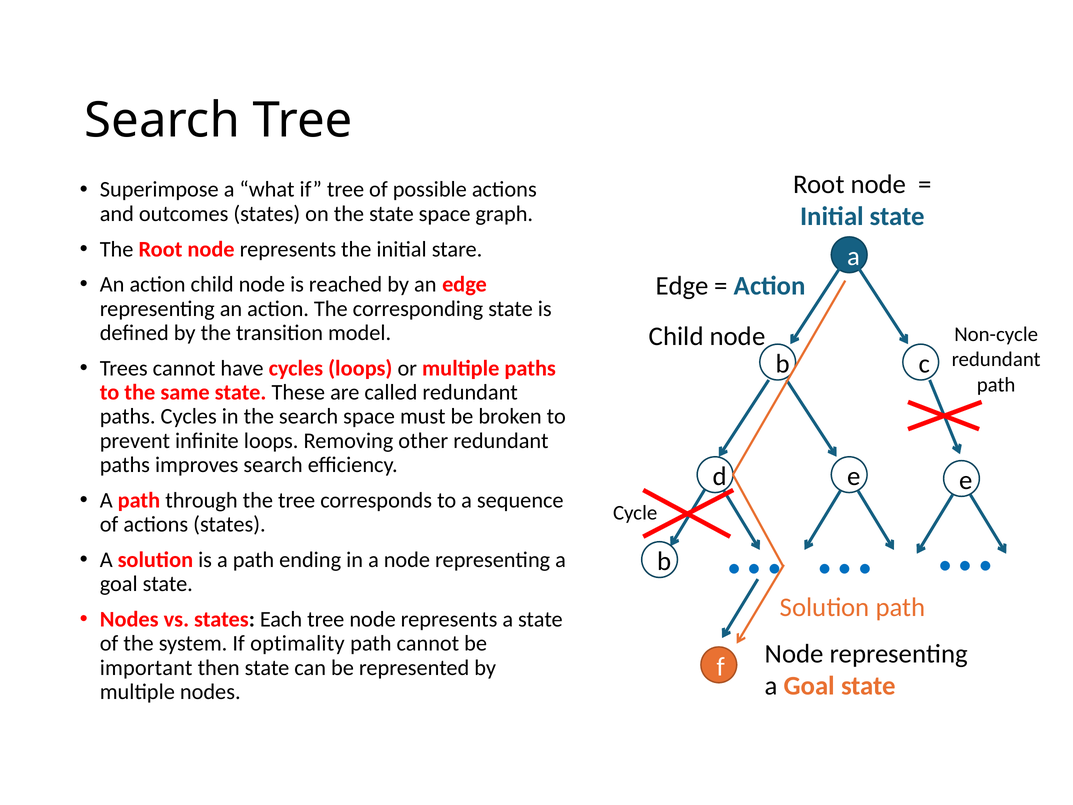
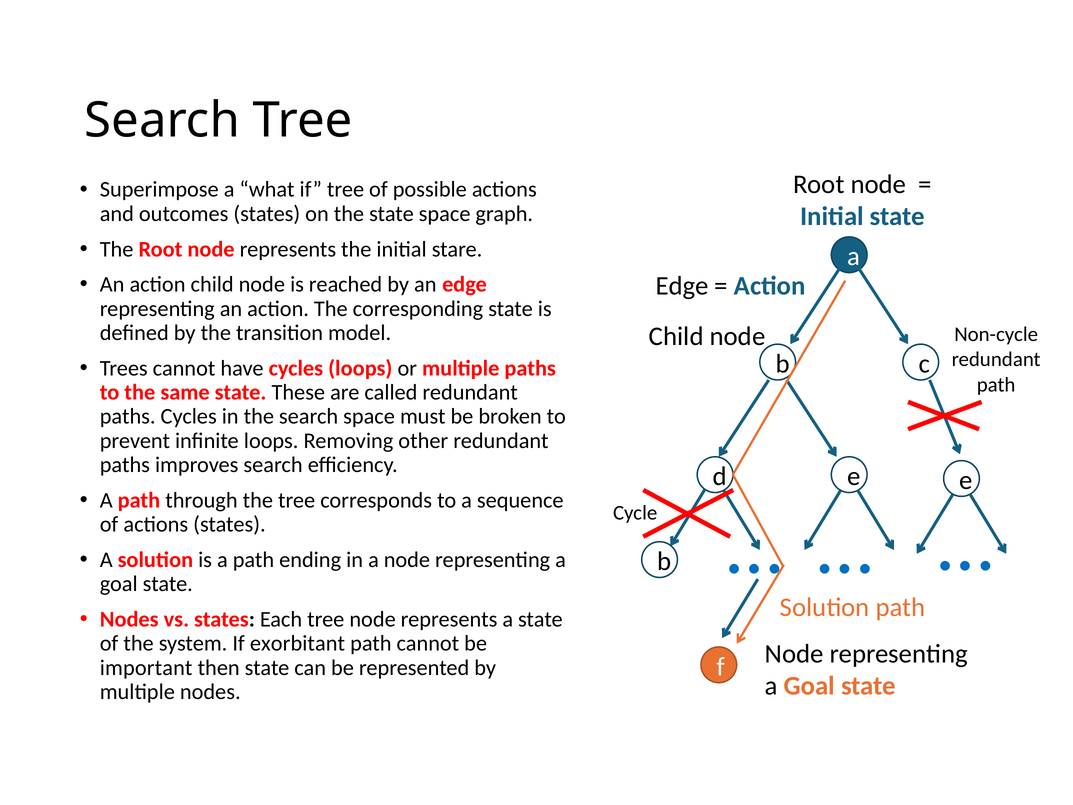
optimality: optimality -> exorbitant
